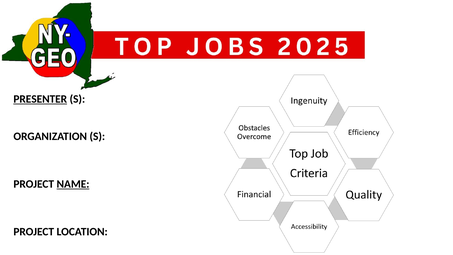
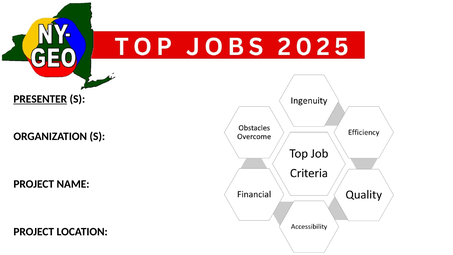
NAME underline: present -> none
